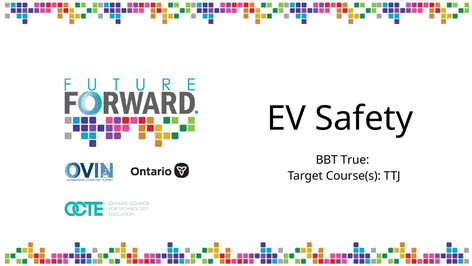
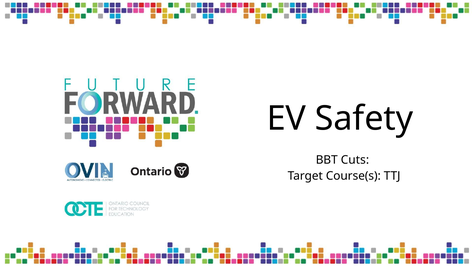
True: True -> Cuts
